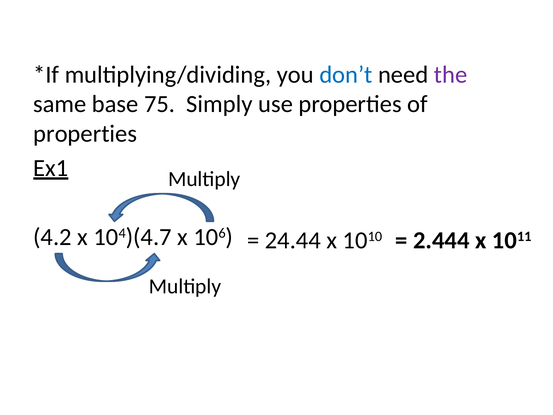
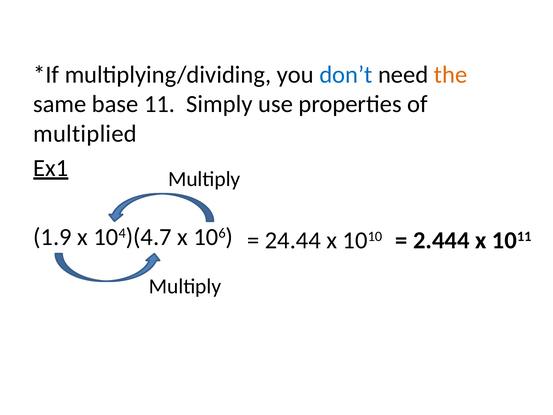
the colour: purple -> orange
75: 75 -> 11
properties at (85, 134): properties -> multiplied
4.2: 4.2 -> 1.9
